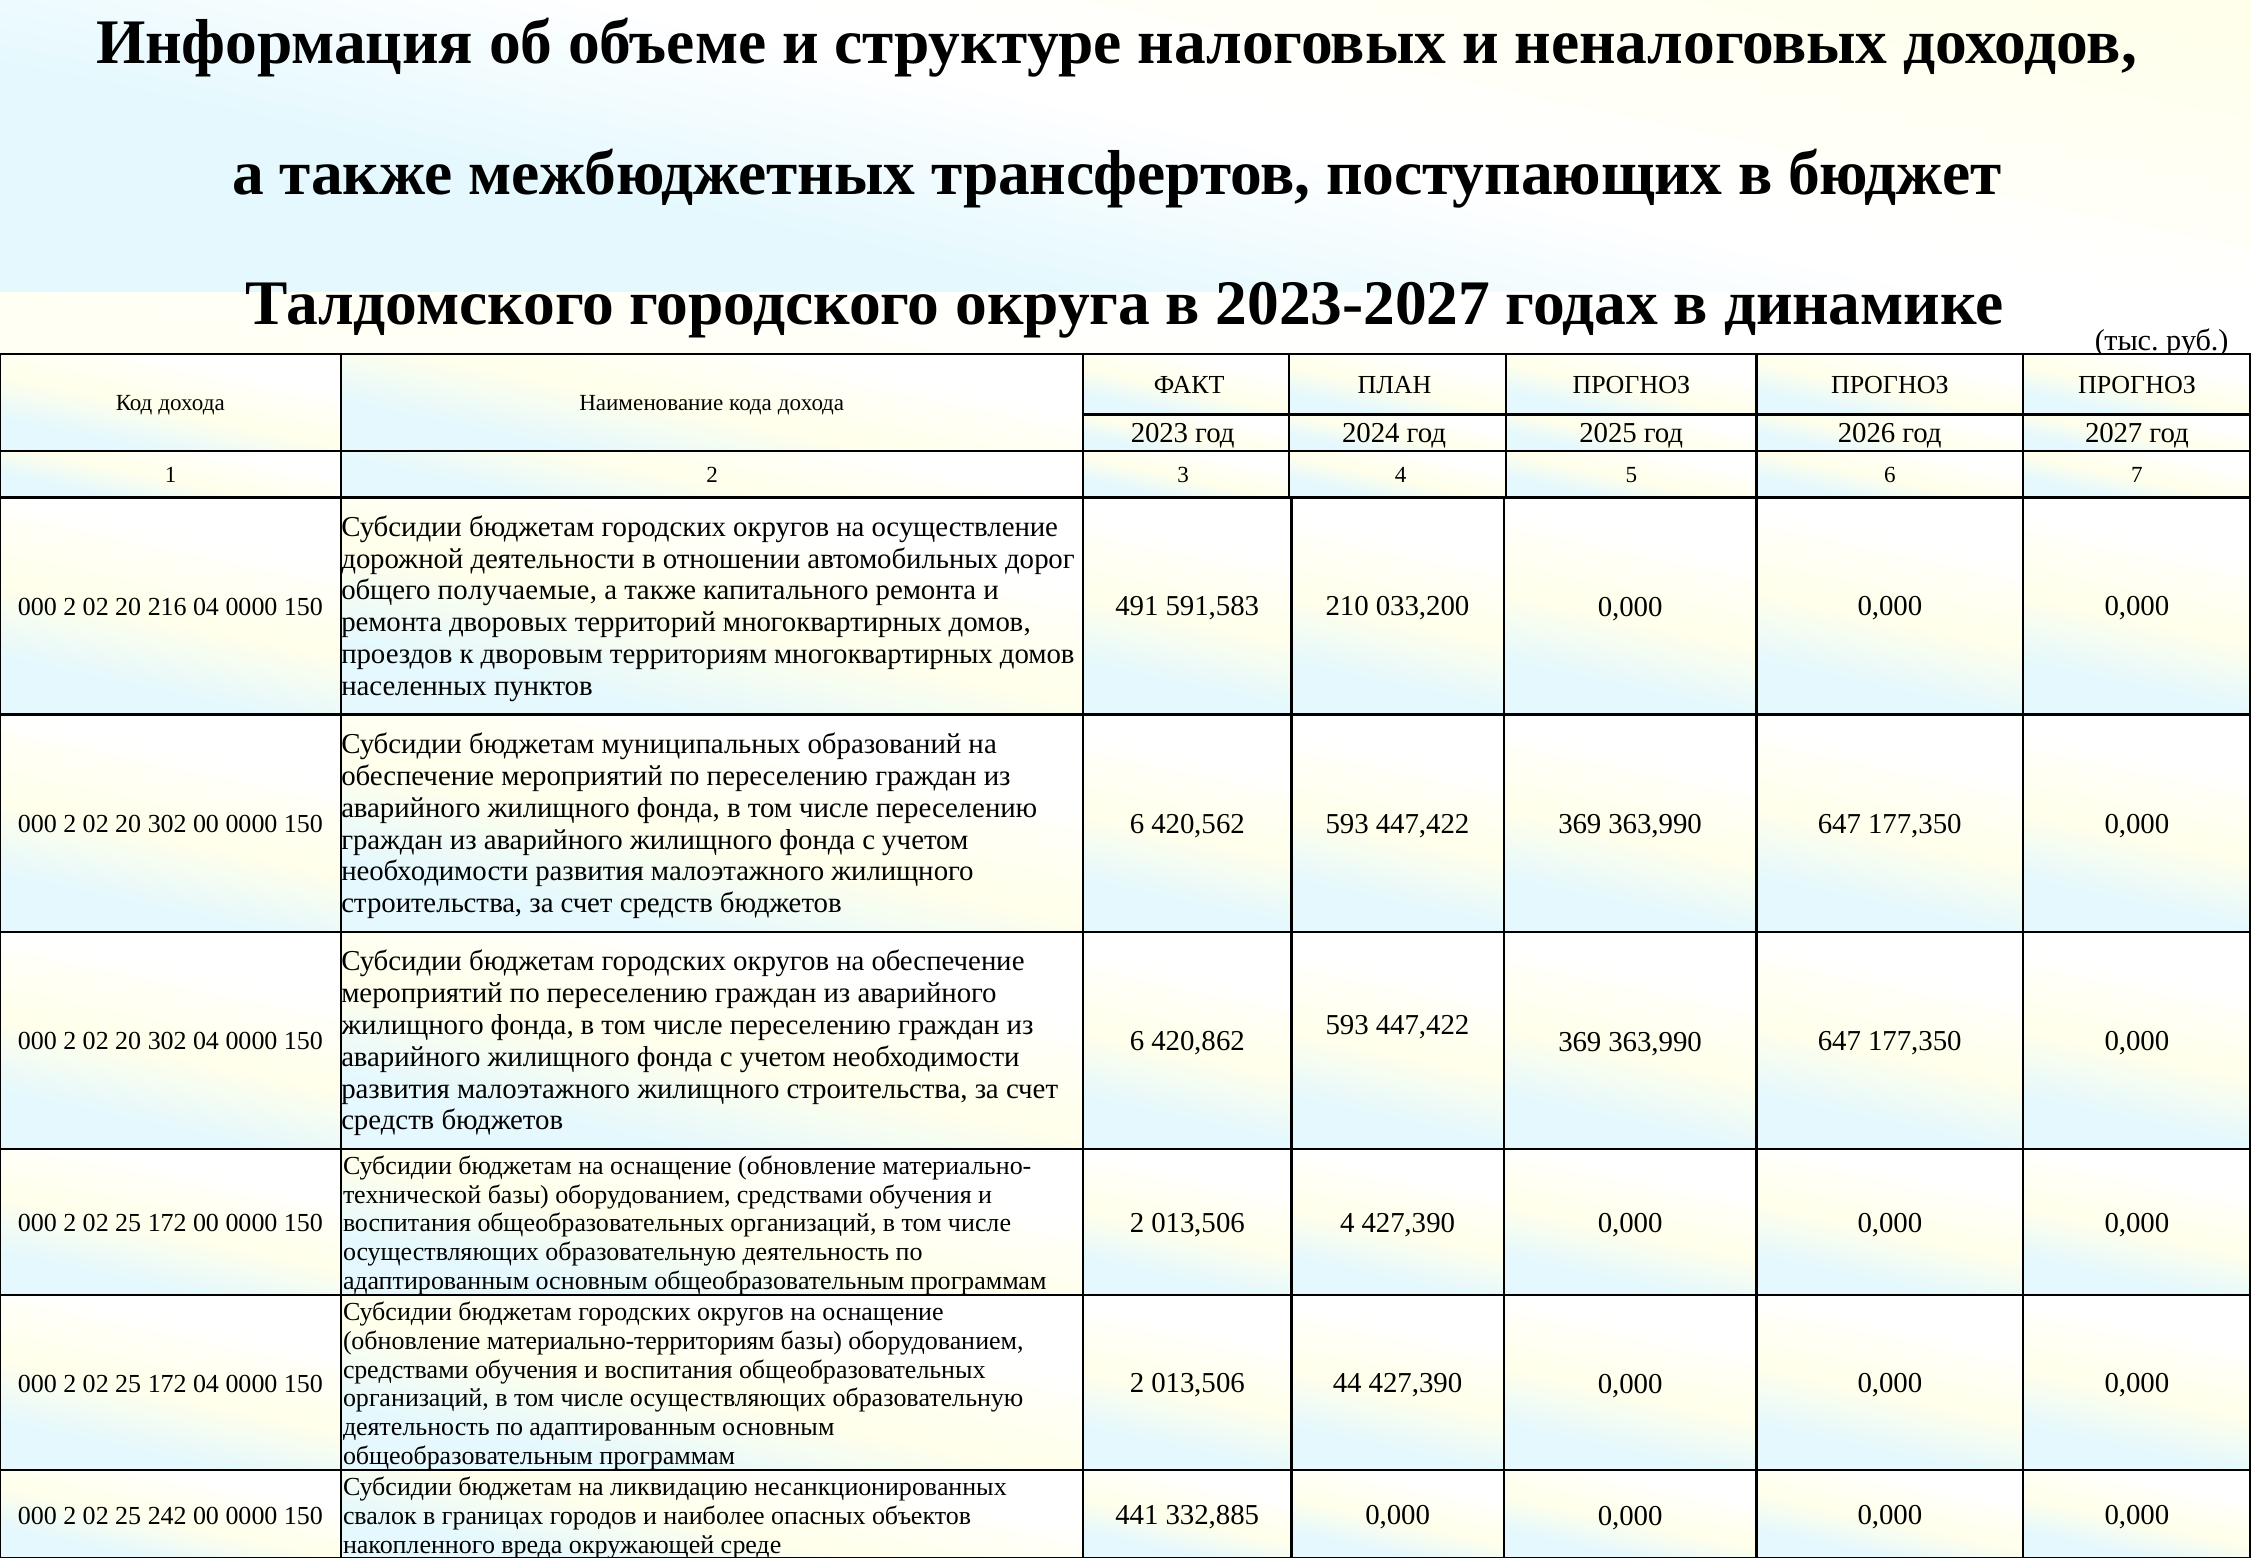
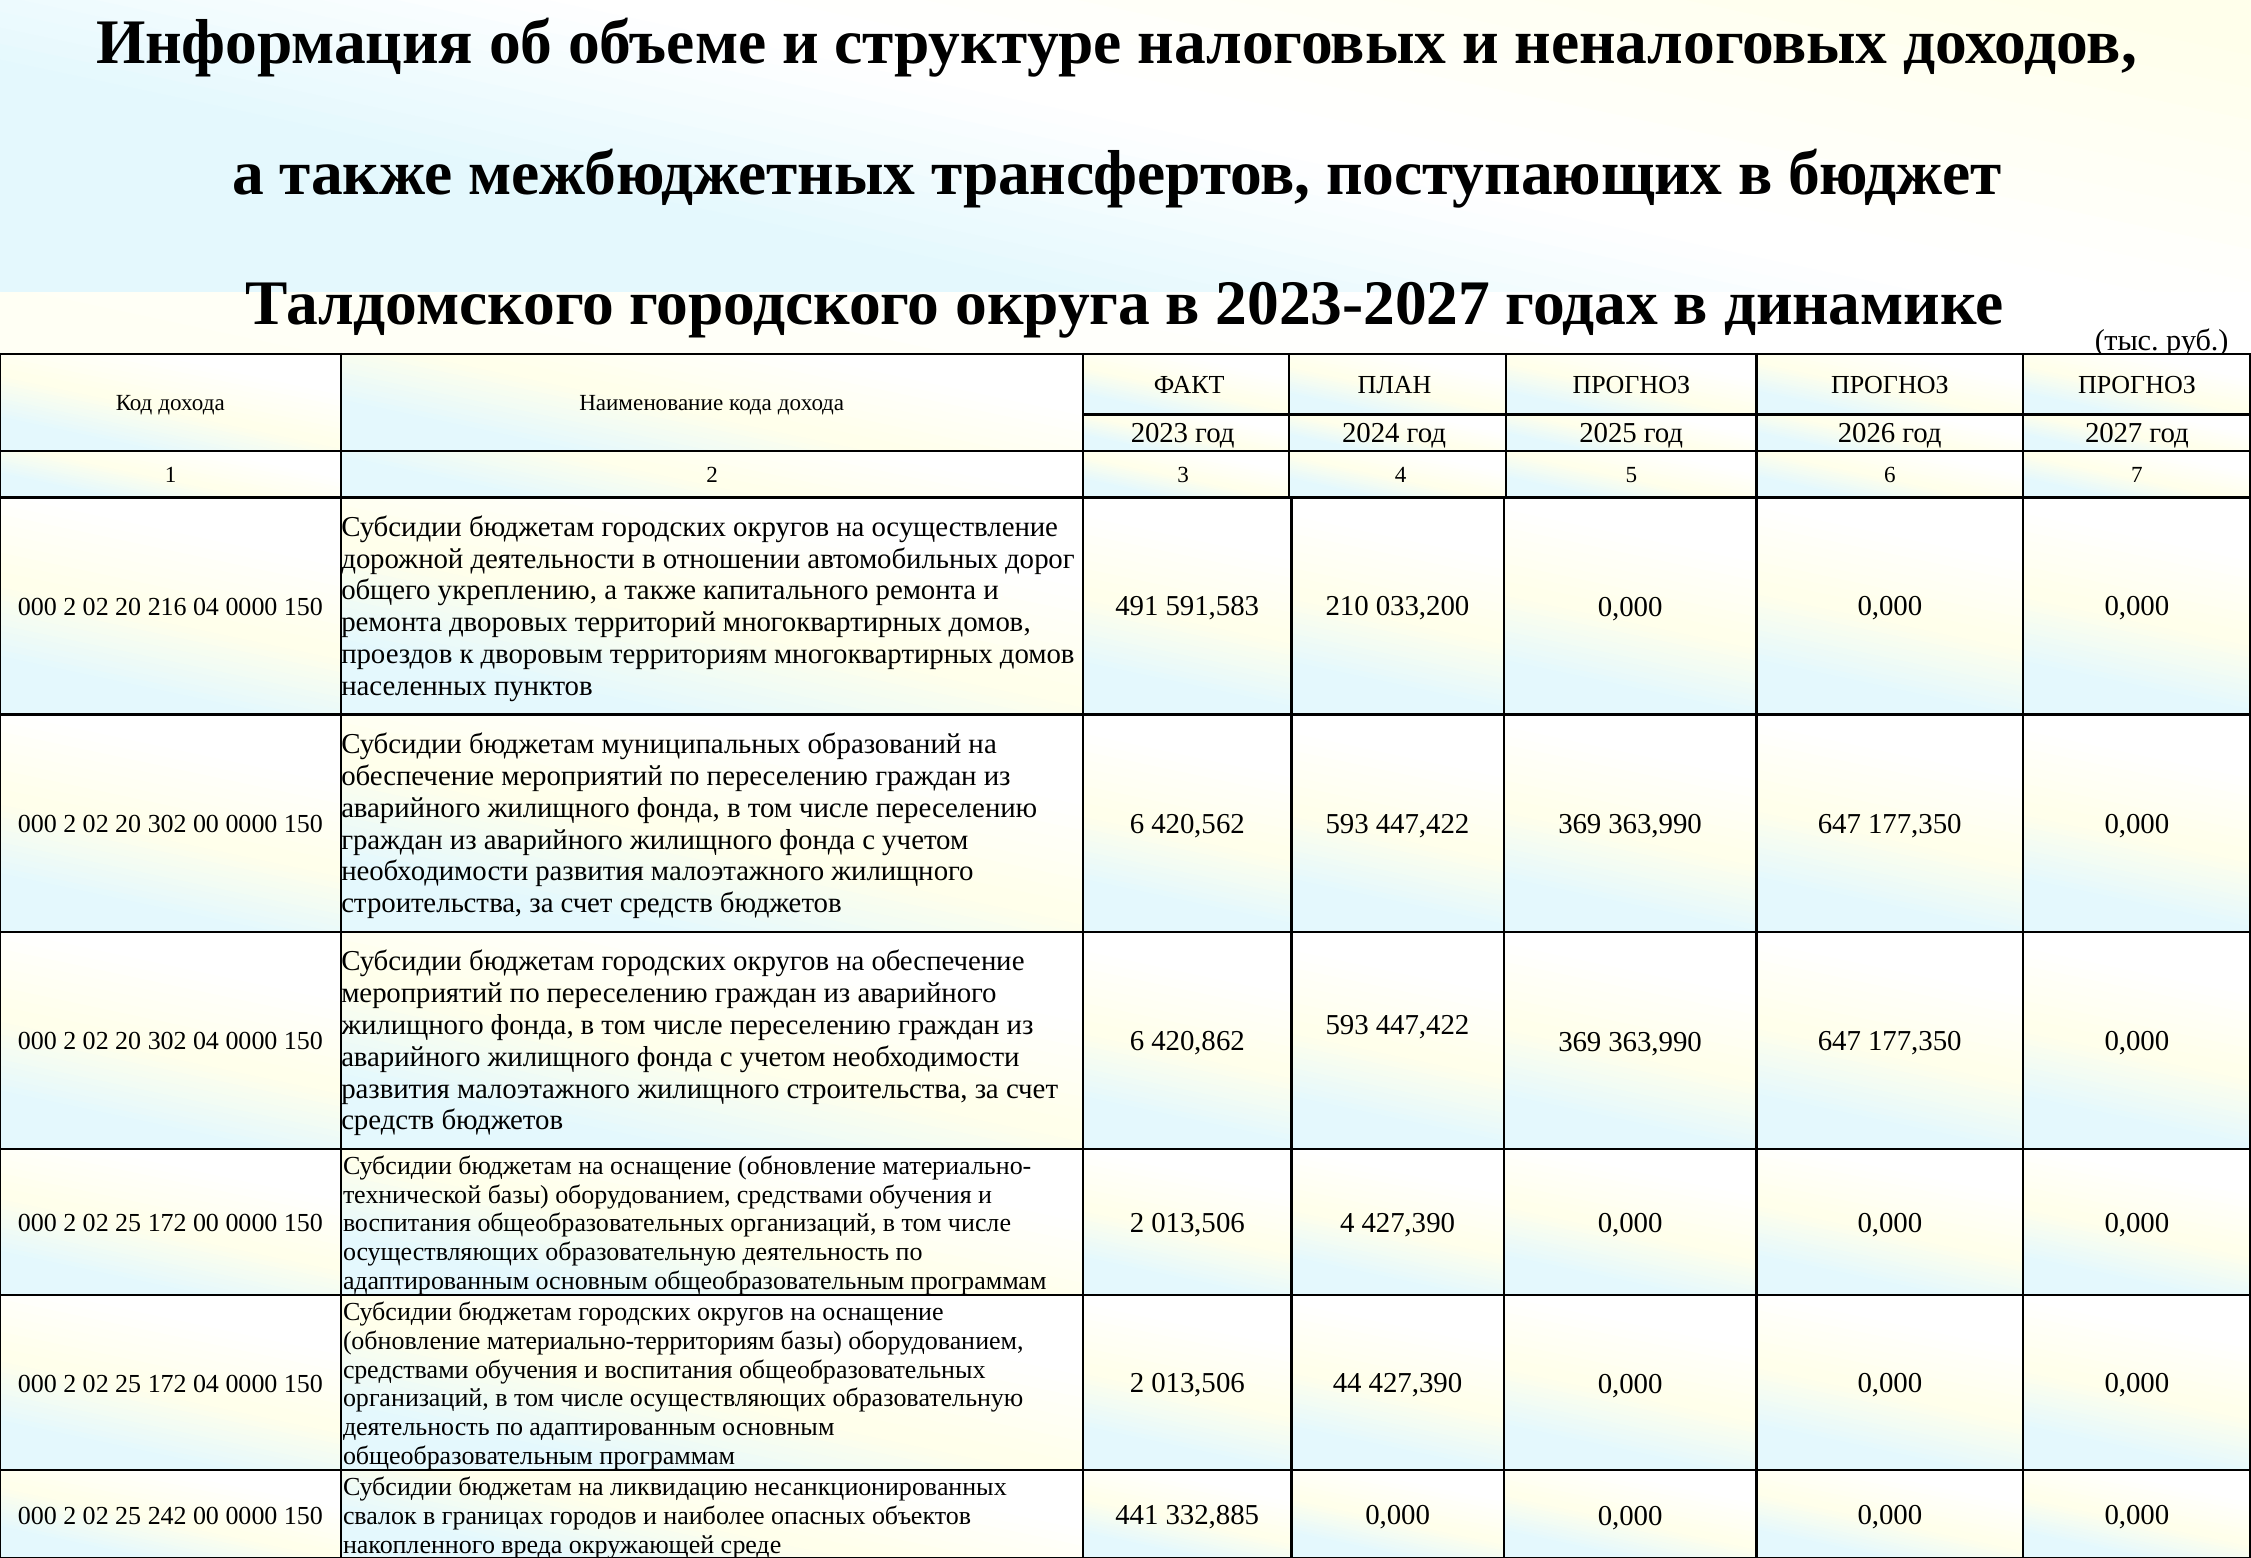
получаемые: получаемые -> укреплению
